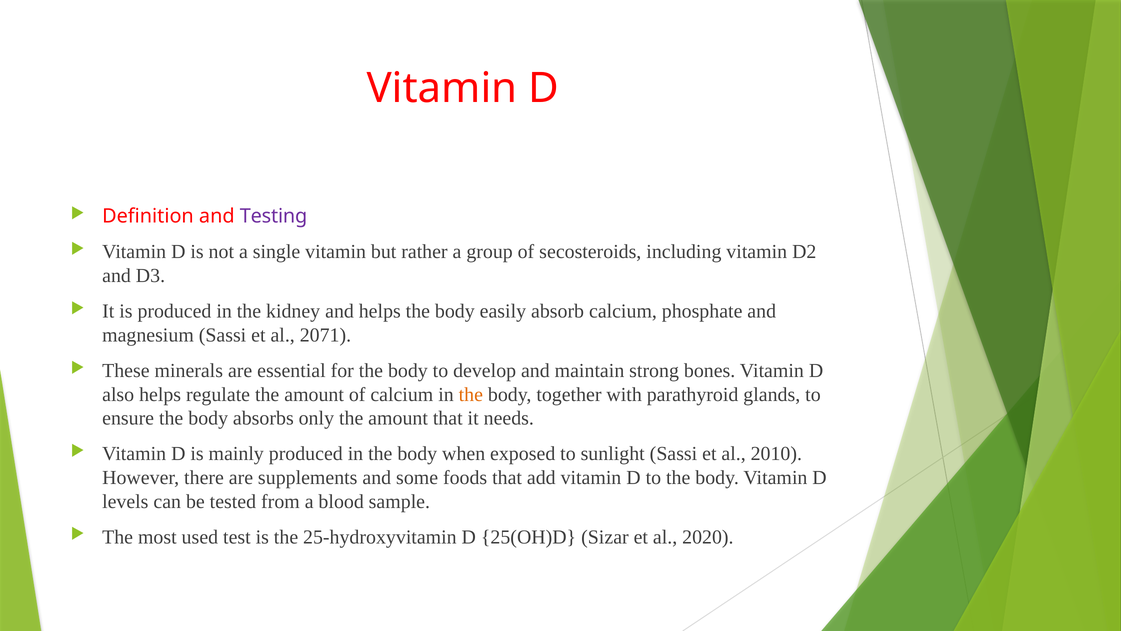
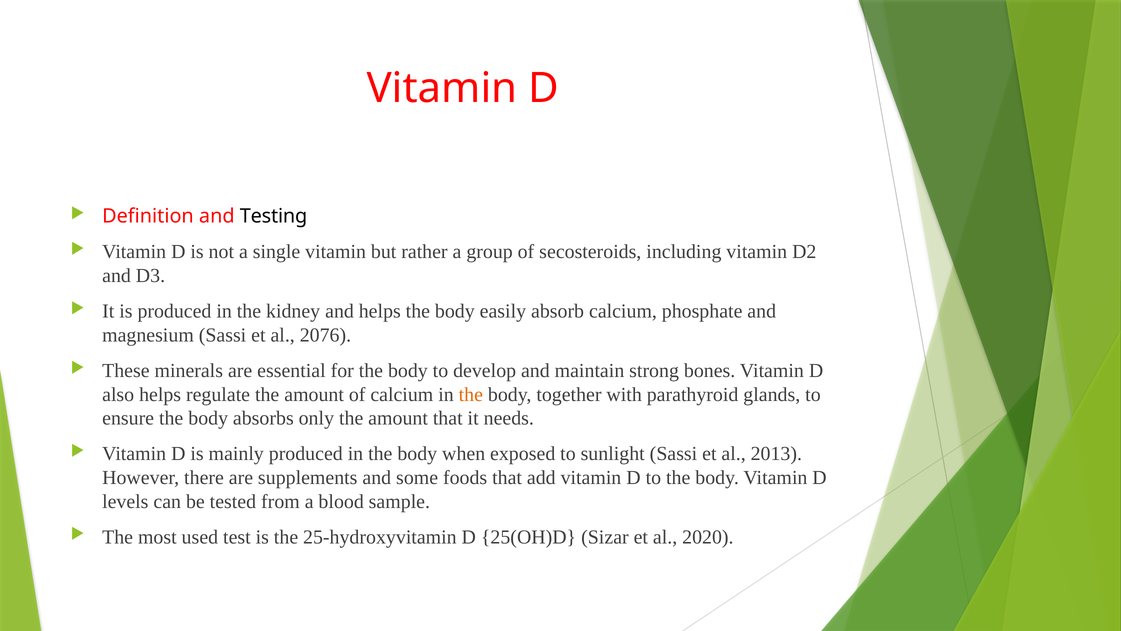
Testing colour: purple -> black
2071: 2071 -> 2076
2010: 2010 -> 2013
